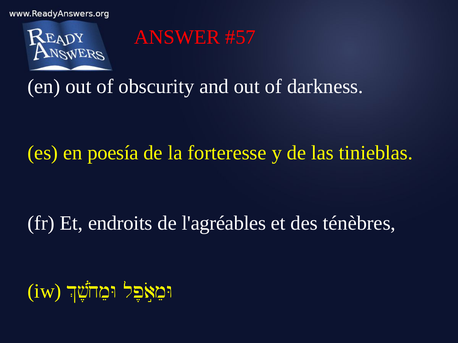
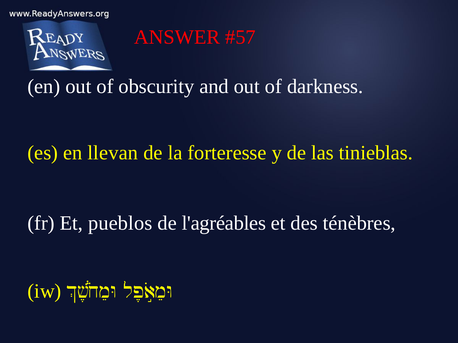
poesía: poesía -> llevan
endroits: endroits -> pueblos
